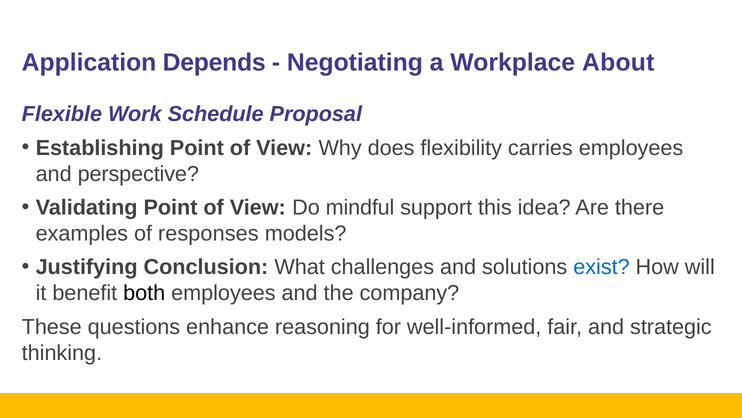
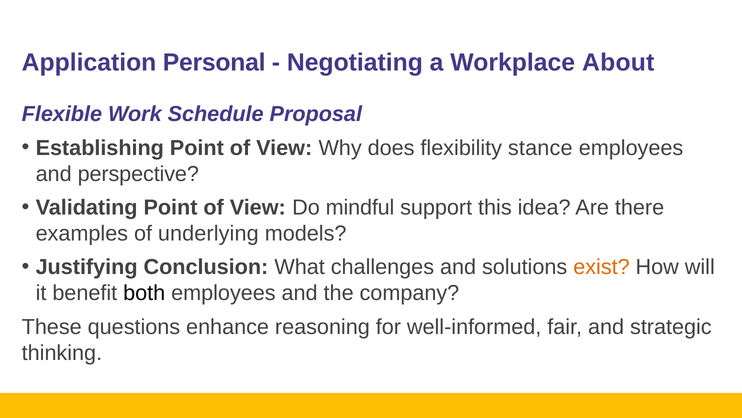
Depends: Depends -> Personal
carries: carries -> stance
responses: responses -> underlying
exist colour: blue -> orange
